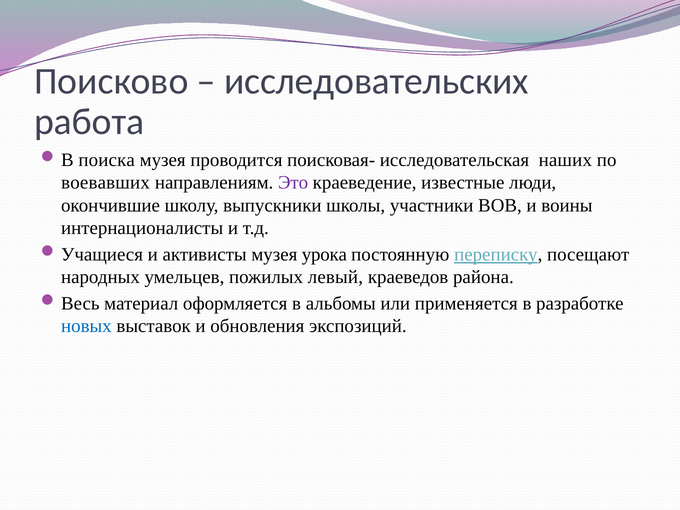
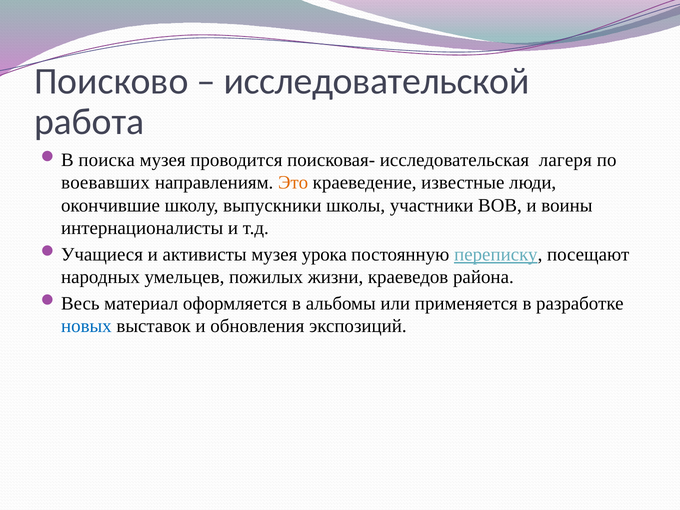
исследовательских: исследовательских -> исследовательской
наших: наших -> лагеря
Это colour: purple -> orange
левый: левый -> жизни
